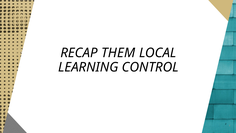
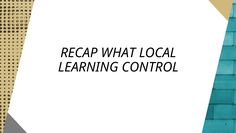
THEM: THEM -> WHAT
